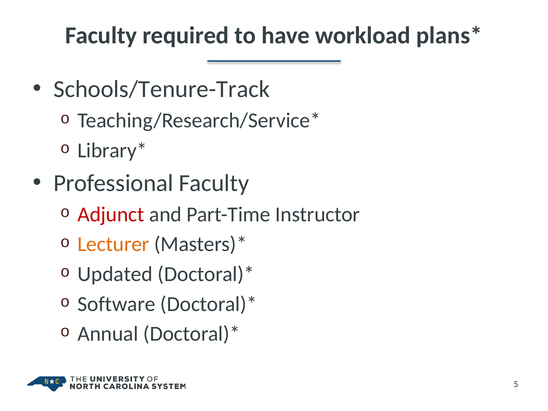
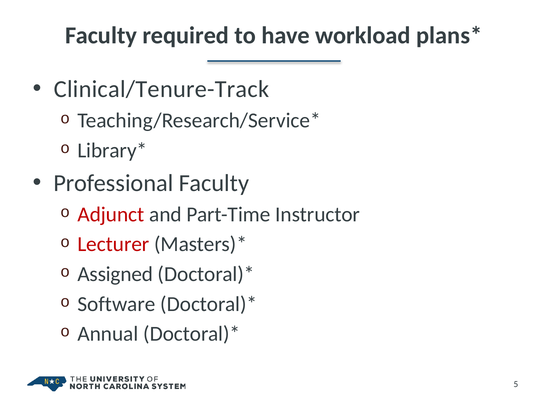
Schools/Tenure-Track: Schools/Tenure-Track -> Clinical/Tenure-Track
Lecturer colour: orange -> red
Updated: Updated -> Assigned
